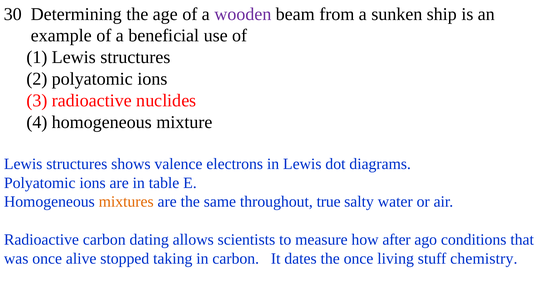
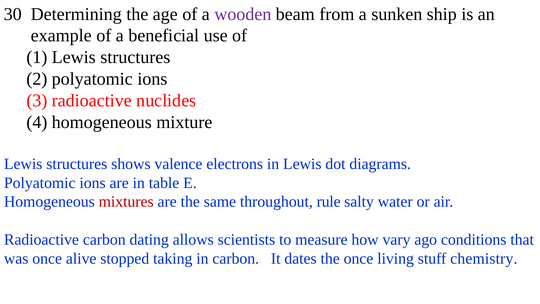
mixtures colour: orange -> red
true: true -> rule
after: after -> vary
